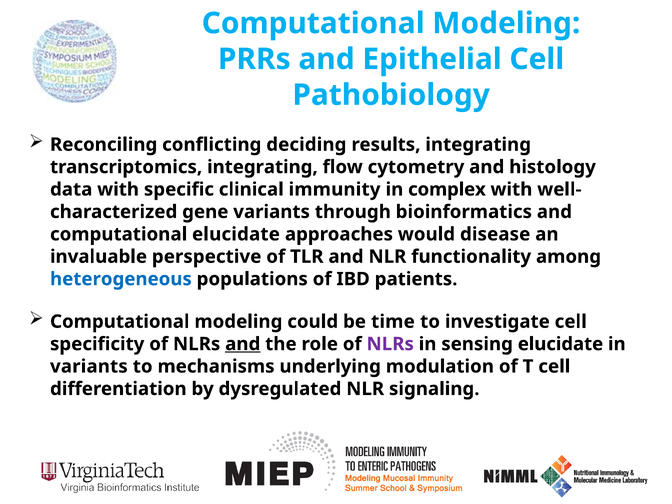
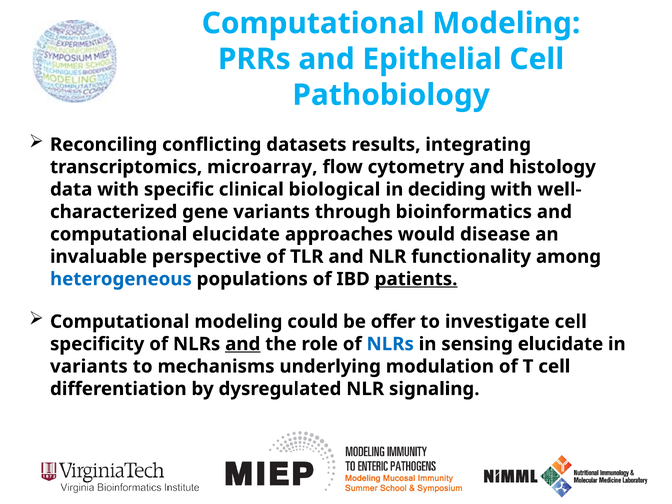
deciding: deciding -> datasets
transcriptomics integrating: integrating -> microarray
immunity: immunity -> biological
complex: complex -> deciding
patients underline: none -> present
time: time -> offer
NLRs at (390, 344) colour: purple -> blue
